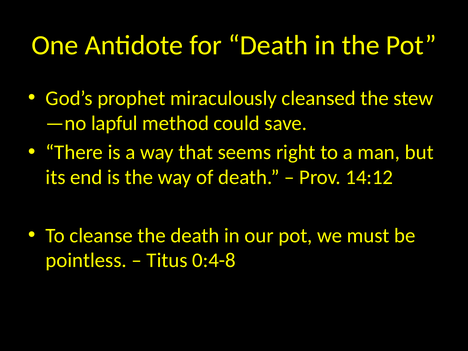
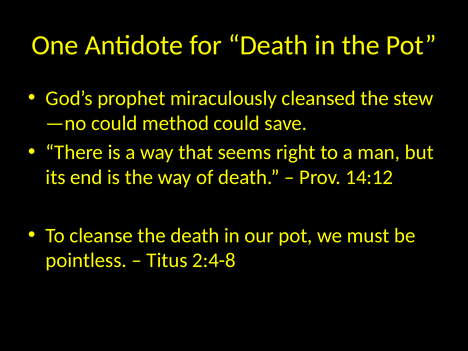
lapful at (114, 123): lapful -> could
0:4-8: 0:4-8 -> 2:4-8
